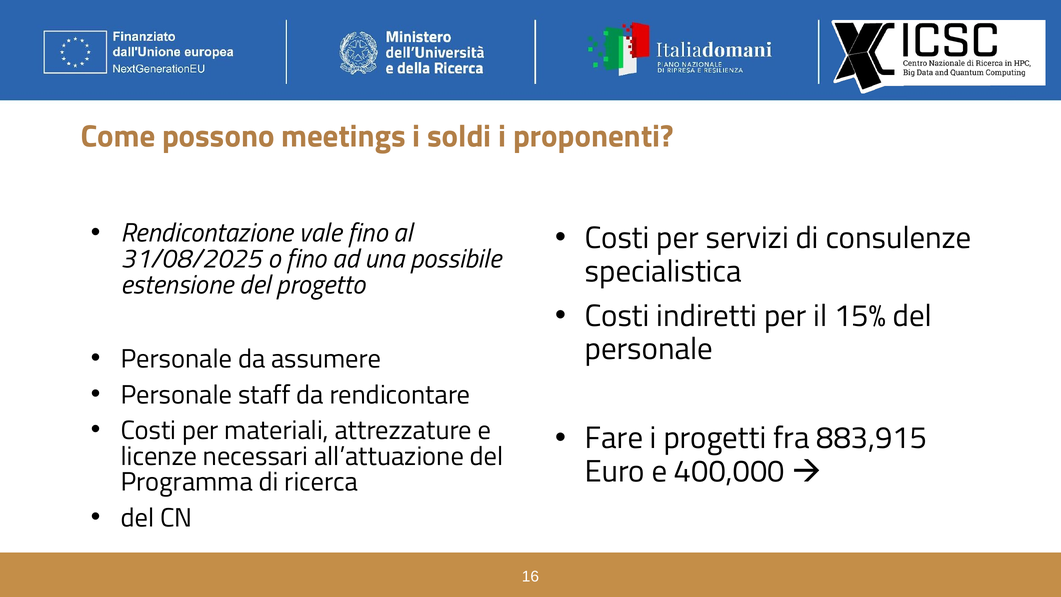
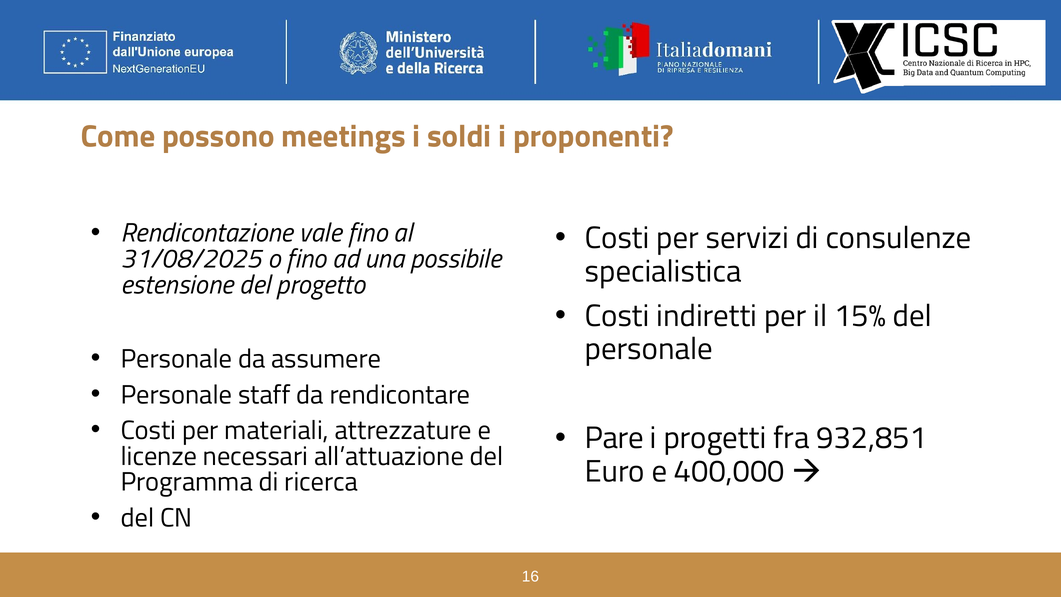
Fare: Fare -> Pare
883,915: 883,915 -> 932,851
